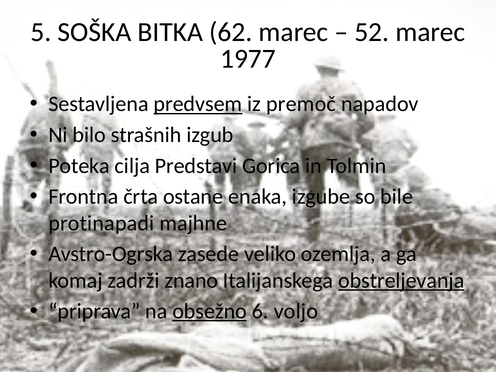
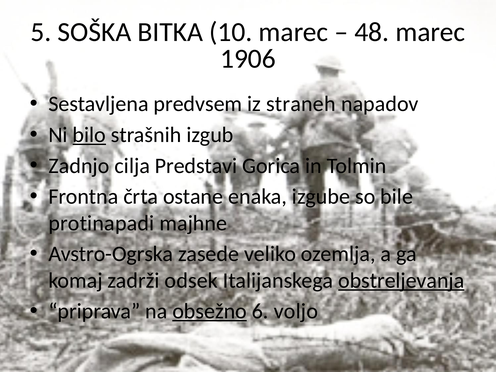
62: 62 -> 10
52: 52 -> 48
1977: 1977 -> 1906
predvsem underline: present -> none
premoč: premoč -> straneh
bilo underline: none -> present
Poteka: Poteka -> Zadnjo
znano: znano -> odsek
